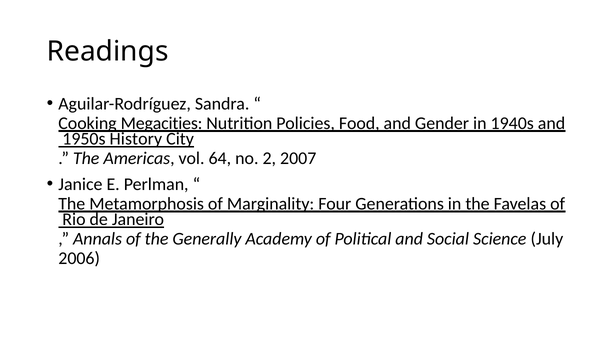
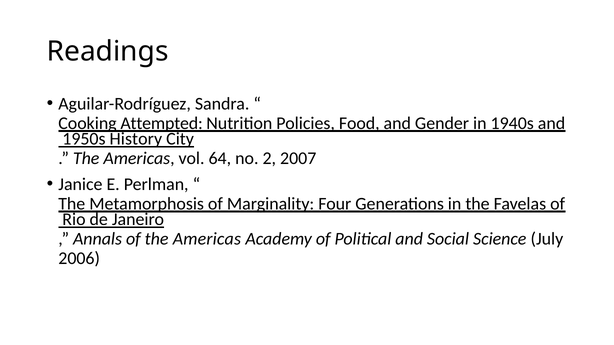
Megacities: Megacities -> Attempted
of the Generally: Generally -> Americas
